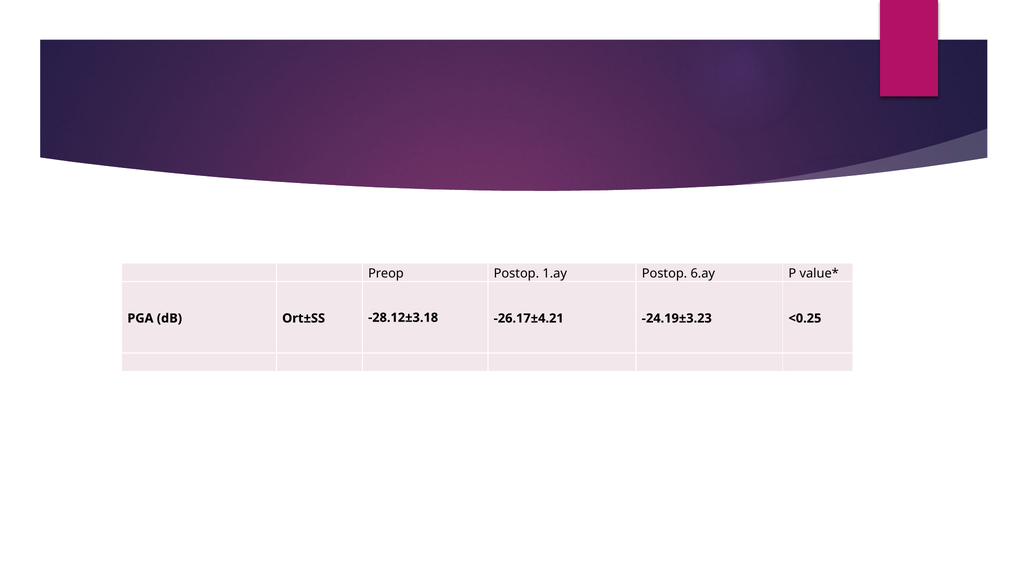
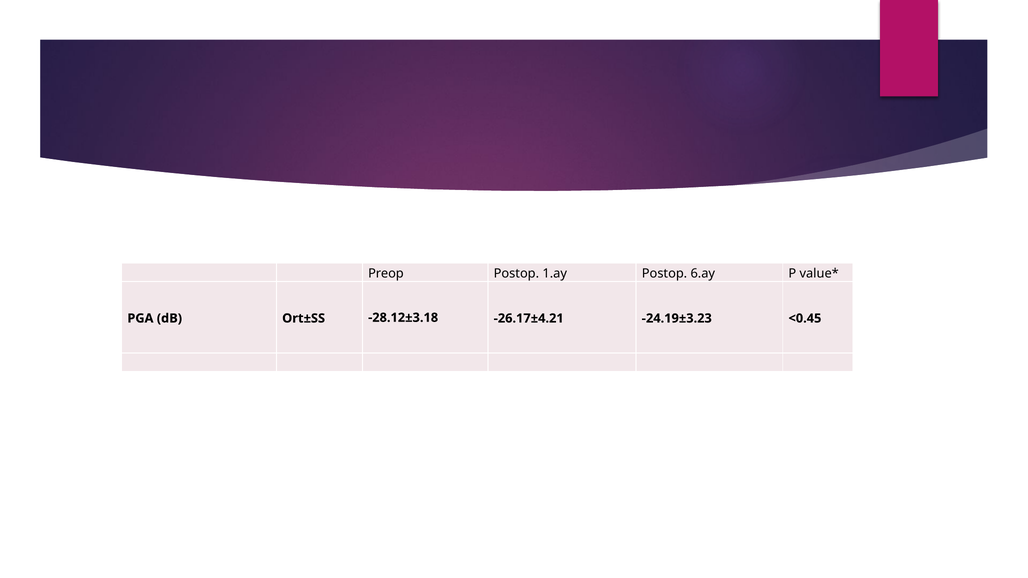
<0.25: <0.25 -> <0.45
